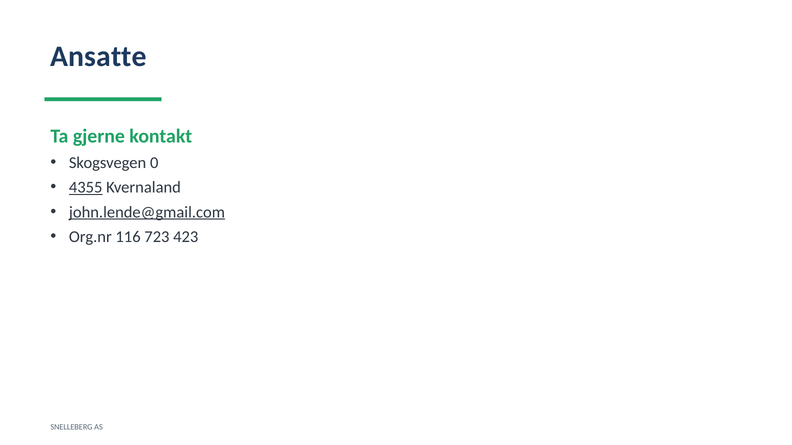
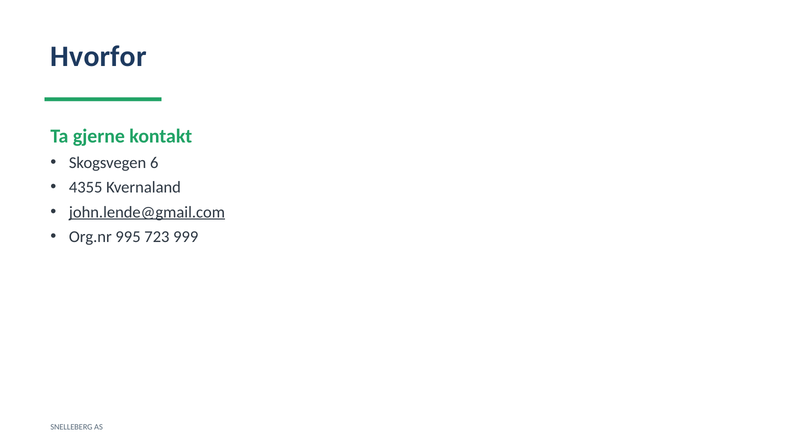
Ansatte: Ansatte -> Hvorfor
0: 0 -> 6
4355 underline: present -> none
116: 116 -> 995
423: 423 -> 999
